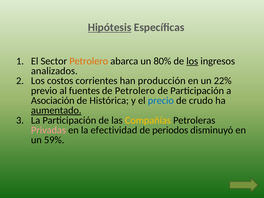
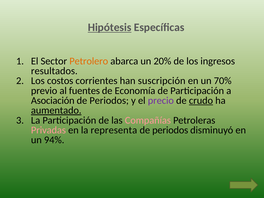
80%: 80% -> 20%
los at (192, 61) underline: present -> none
analizados: analizados -> resultados
producción: producción -> suscripción
22%: 22% -> 70%
de Petrolero: Petrolero -> Economía
Histórica at (109, 101): Histórica -> Periodos
precio colour: blue -> purple
crudo underline: none -> present
Compañías colour: yellow -> pink
efectividad: efectividad -> representa
59%: 59% -> 94%
